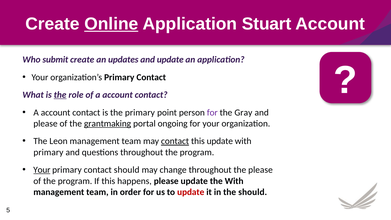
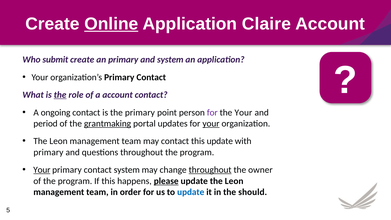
Stuart: Stuart -> Claire
an updates: updates -> primary
and update: update -> system
account at (56, 112): account -> ongoing
the Gray: Gray -> Your
please at (45, 124): please -> period
ongoing: ongoing -> updates
your at (211, 124) underline: none -> present
contact at (175, 141) underline: present -> none
contact should: should -> system
throughout at (210, 170) underline: none -> present
the please: please -> owner
please at (166, 181) underline: none -> present
update the With: With -> Leon
update at (191, 192) colour: red -> blue
